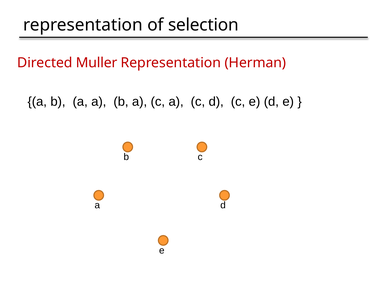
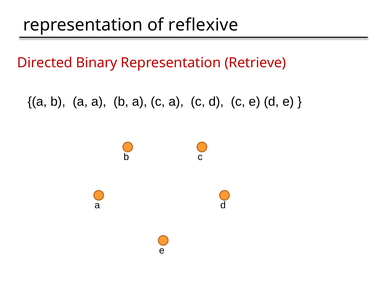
selection: selection -> reflexive
Muller: Muller -> Binary
Herman: Herman -> Retrieve
